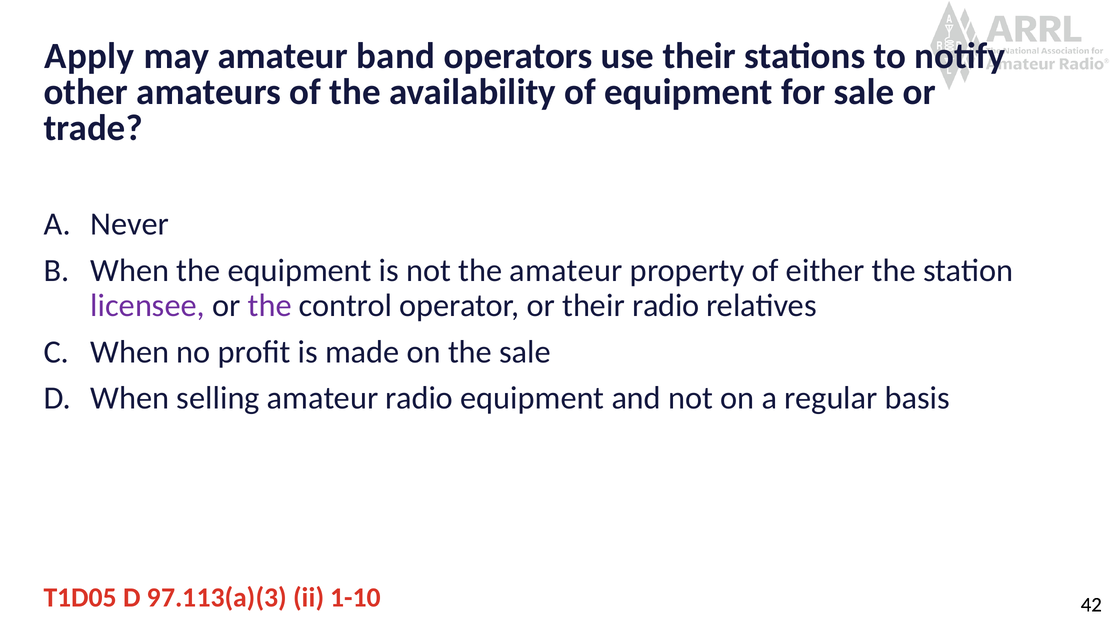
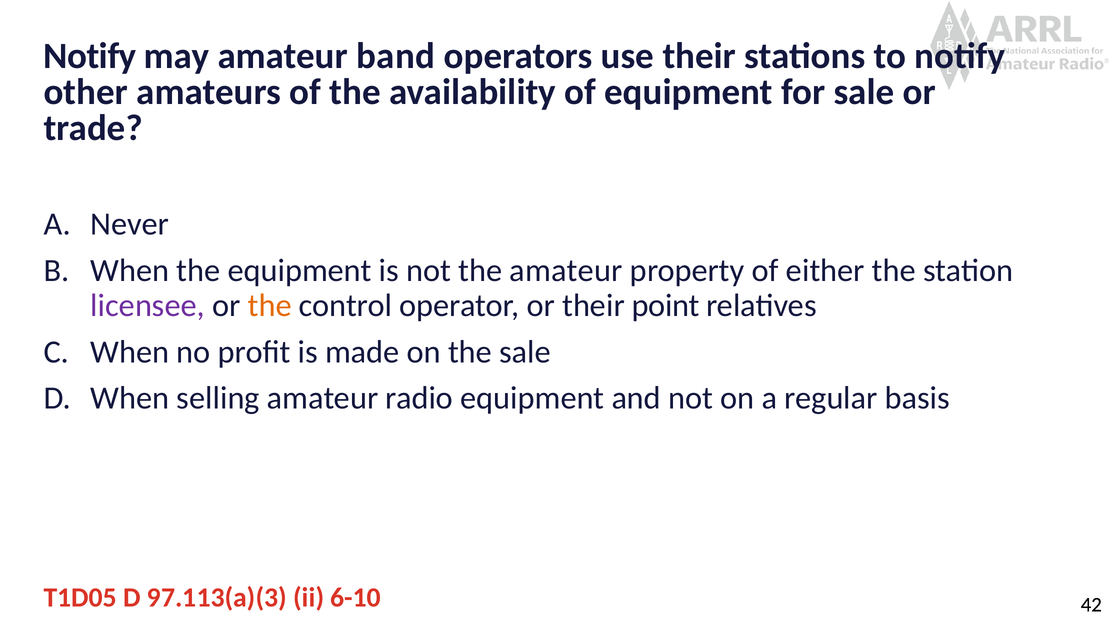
Apply at (89, 56): Apply -> Notify
the at (270, 306) colour: purple -> orange
their radio: radio -> point
1-10: 1-10 -> 6-10
